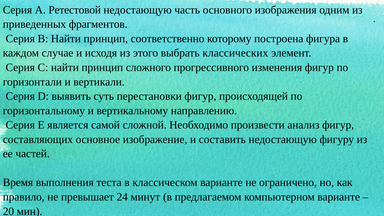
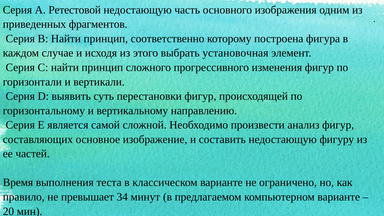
классических: классических -> установочная
24: 24 -> 34
